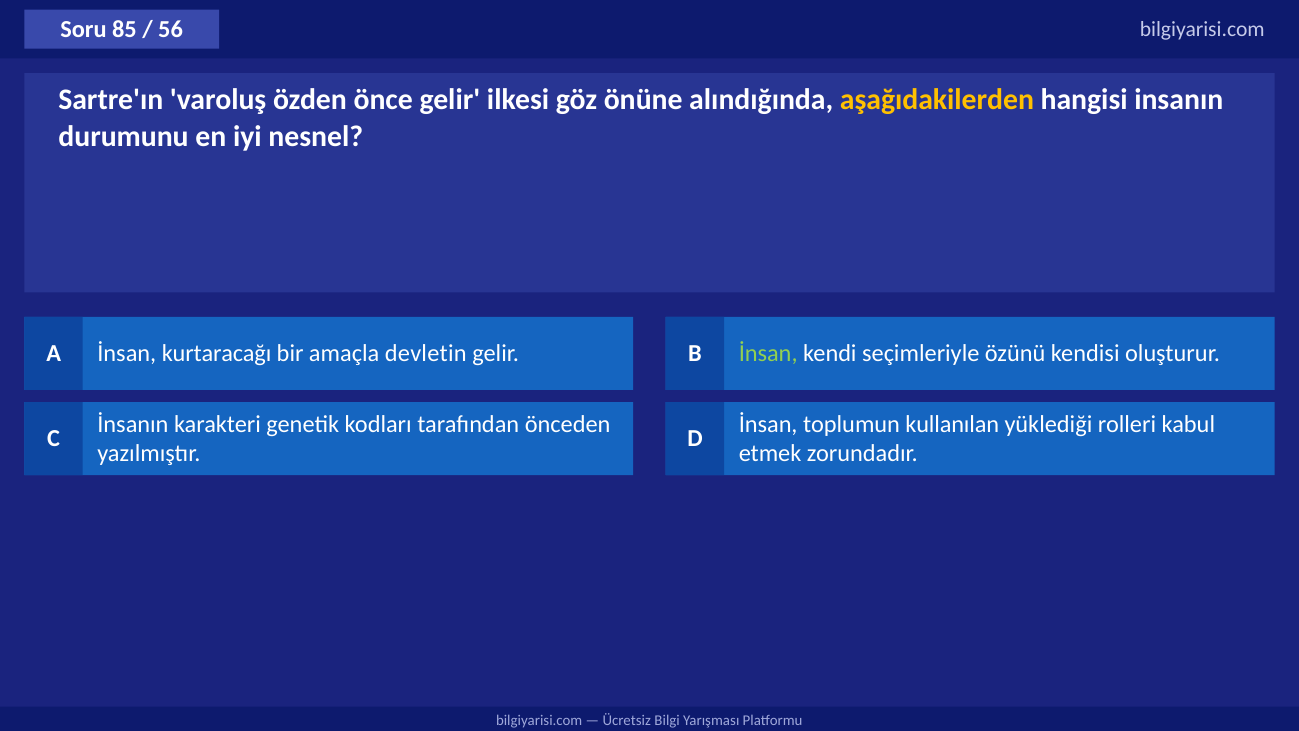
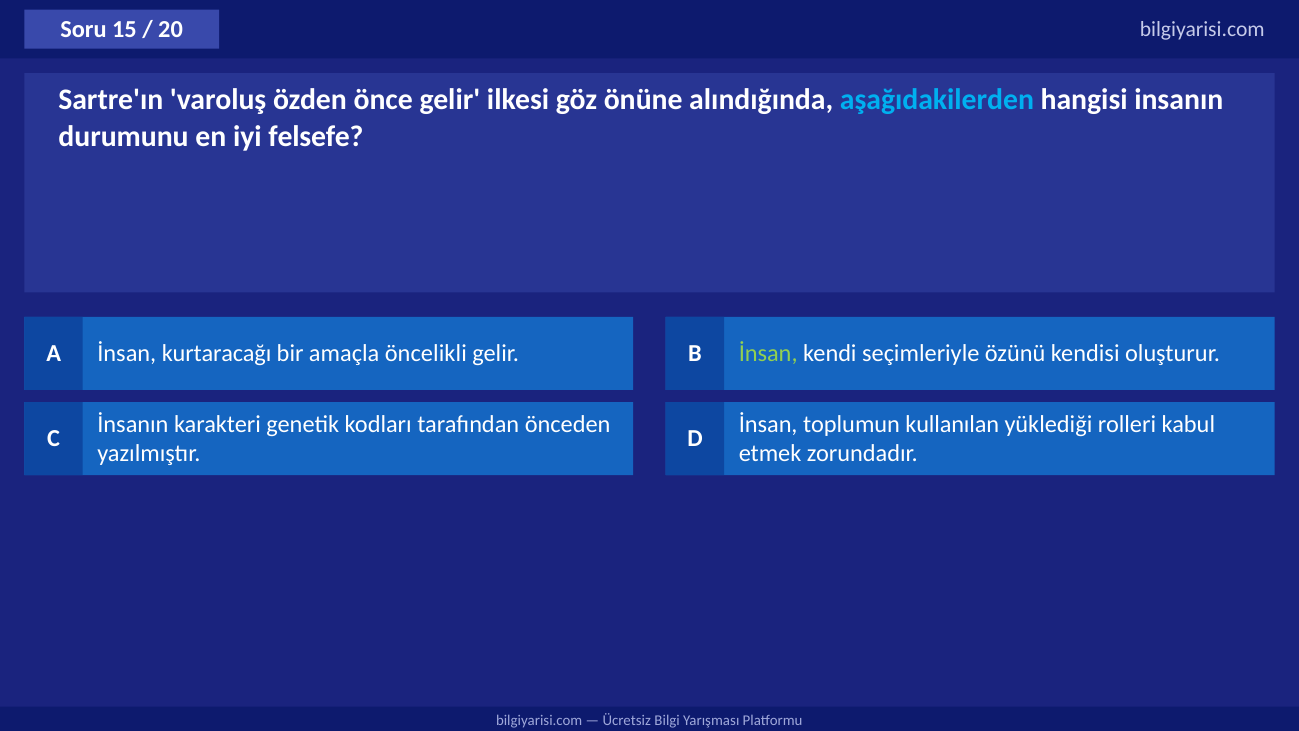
85: 85 -> 15
56: 56 -> 20
aşağıdakilerden colour: yellow -> light blue
nesnel: nesnel -> felsefe
devletin: devletin -> öncelikli
